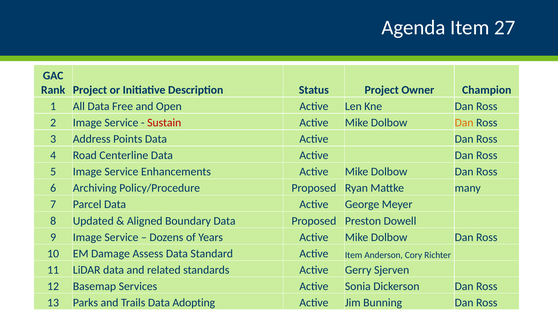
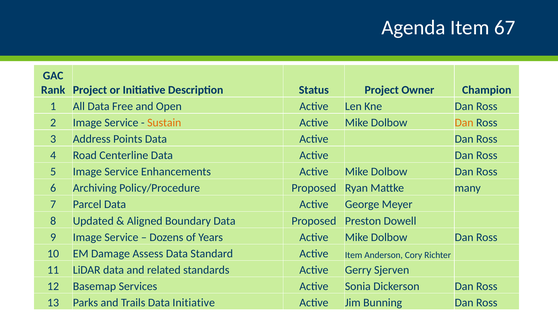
27: 27 -> 67
Sustain colour: red -> orange
Data Adopting: Adopting -> Initiative
